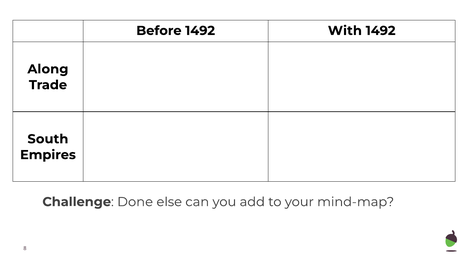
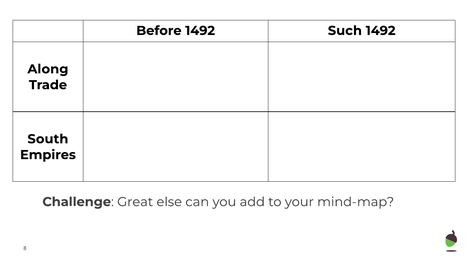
With: With -> Such
Done: Done -> Great
